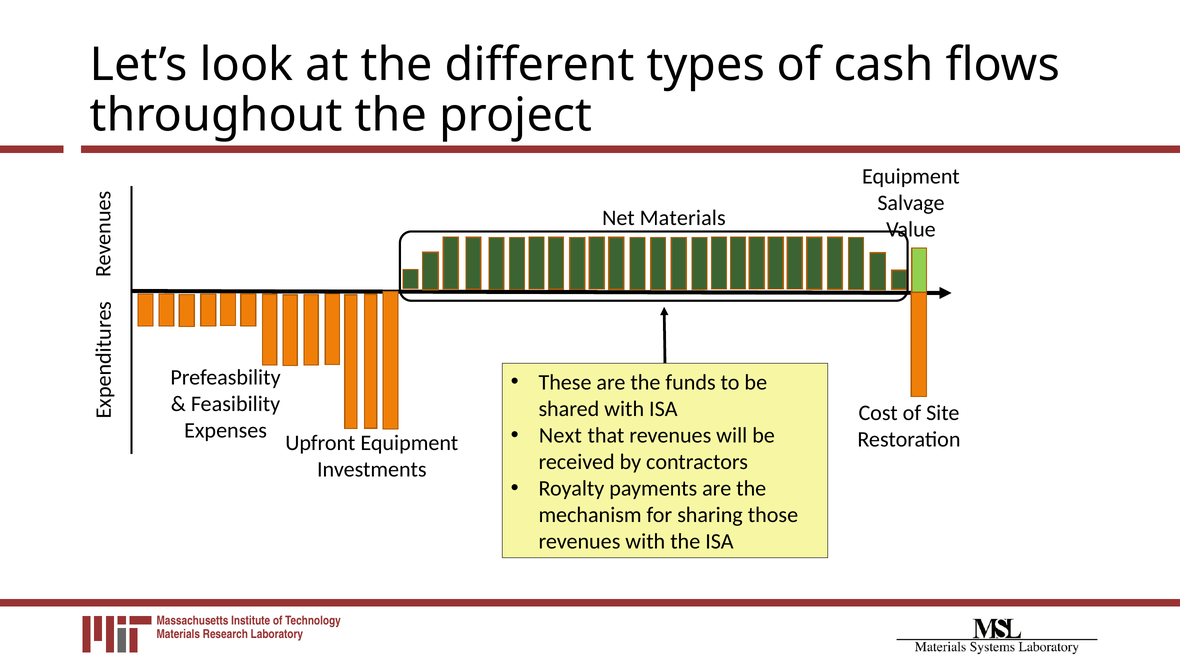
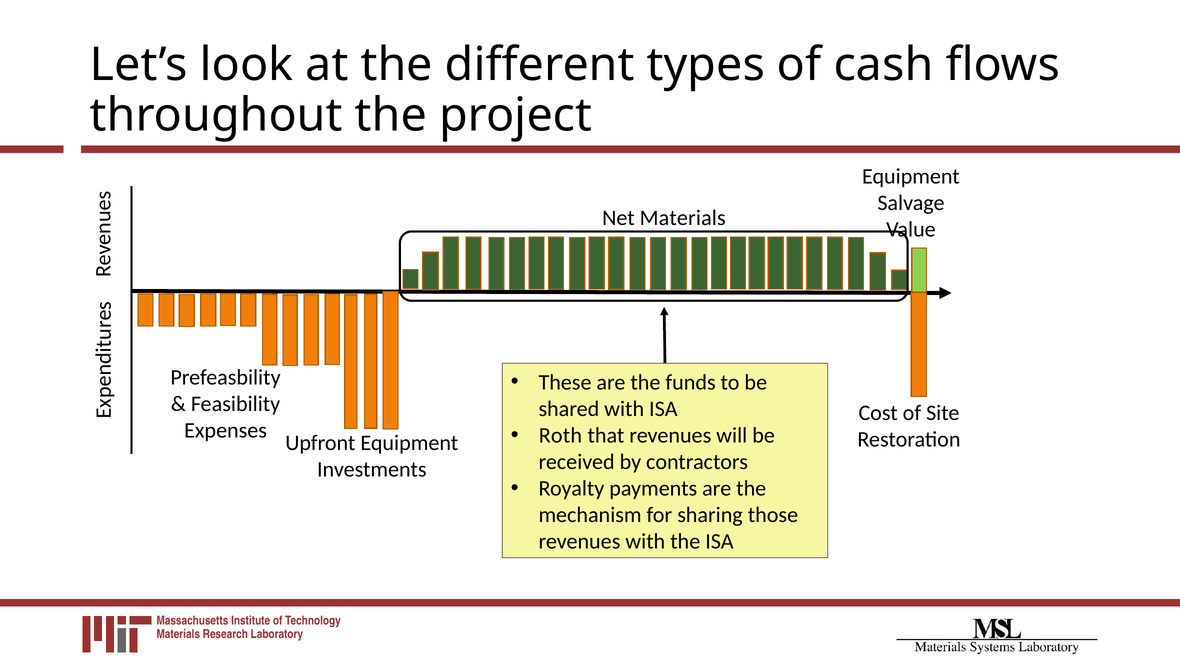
Next: Next -> Roth
